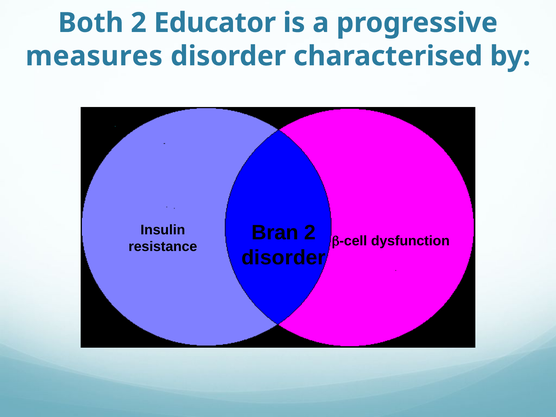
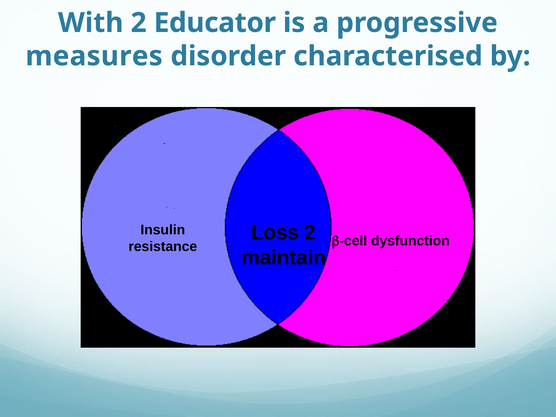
Both: Both -> With
Bran: Bran -> Loss
disorder at (284, 258): disorder -> maintain
